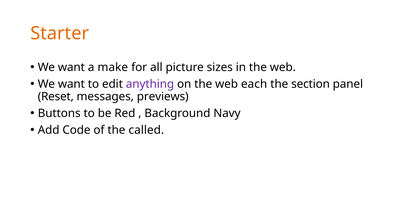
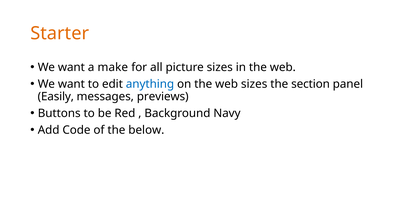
anything colour: purple -> blue
web each: each -> sizes
Reset: Reset -> Easily
called: called -> below
